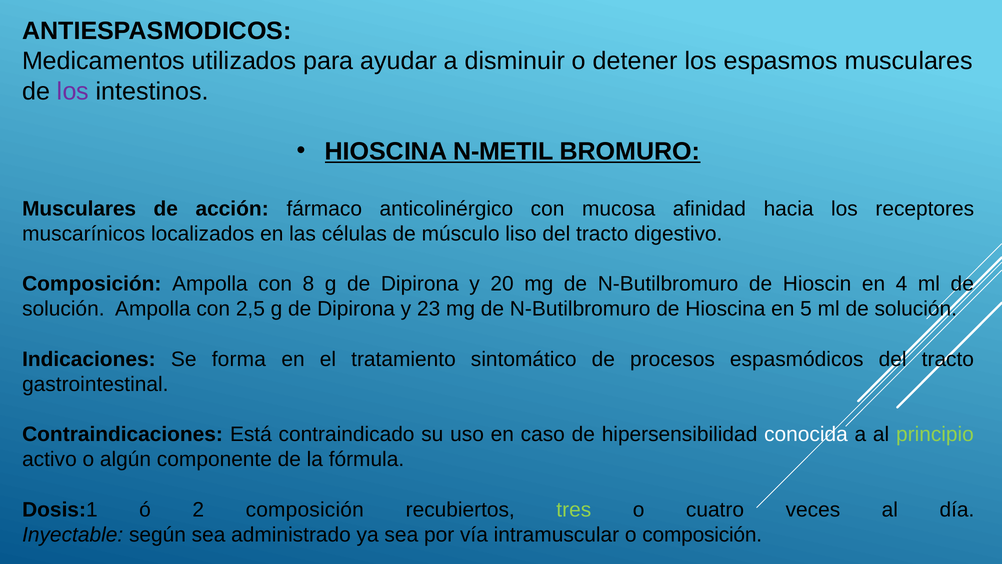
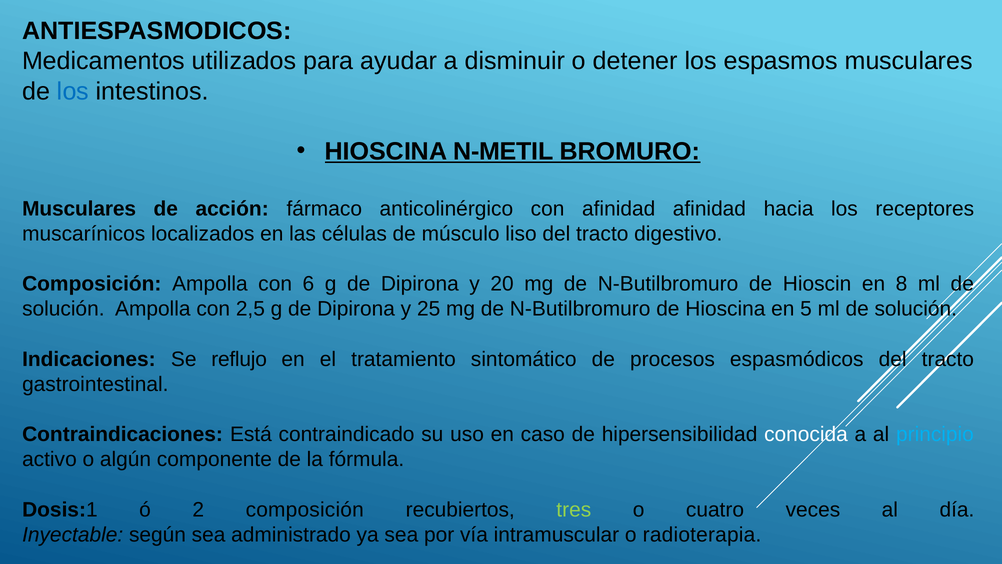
los at (73, 91) colour: purple -> blue
con mucosa: mucosa -> afinidad
8: 8 -> 6
4: 4 -> 8
23: 23 -> 25
forma: forma -> reflujo
principio colour: light green -> light blue
o composición: composición -> radioterapia
